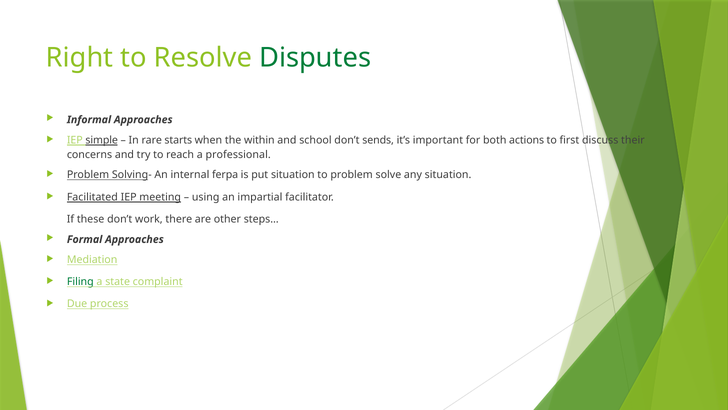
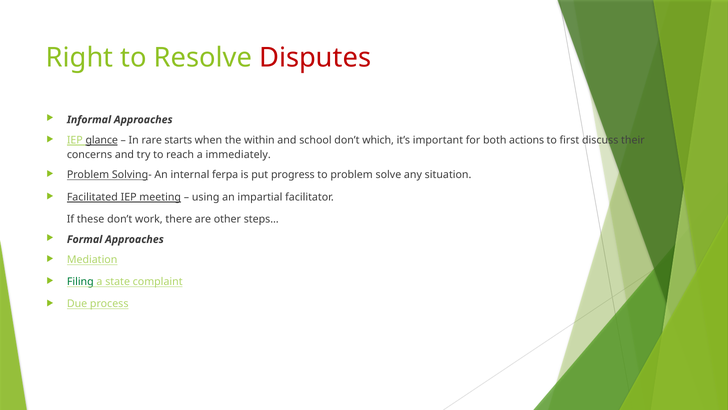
Disputes colour: green -> red
simple: simple -> glance
sends: sends -> which
professional: professional -> immediately
put situation: situation -> progress
